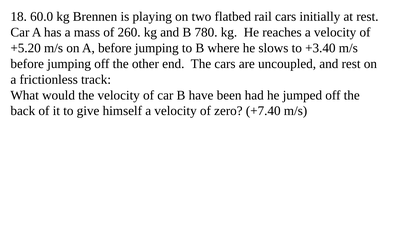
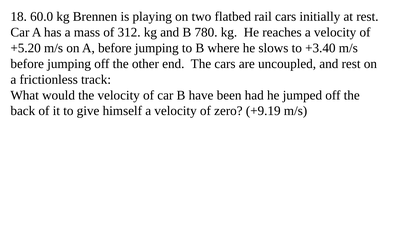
260: 260 -> 312
+7.40: +7.40 -> +9.19
